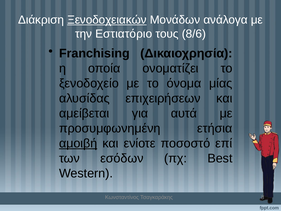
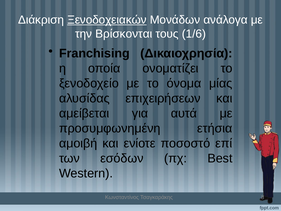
Εστιατόριο: Εστιατόριο -> Βρίσκονται
8/6: 8/6 -> 1/6
αμοιβή underline: present -> none
